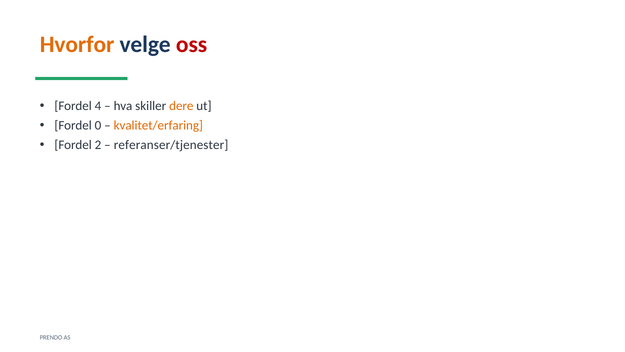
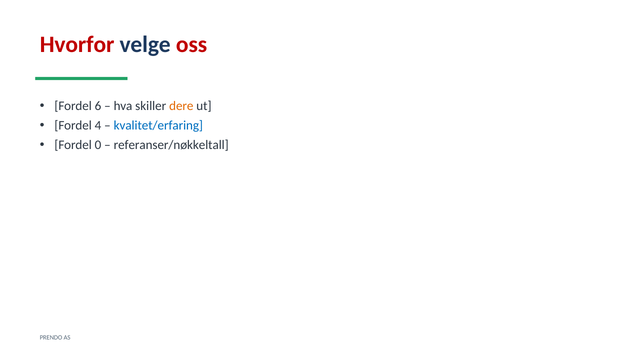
Hvorfor colour: orange -> red
4: 4 -> 6
0: 0 -> 4
kvalitet/erfaring colour: orange -> blue
2: 2 -> 0
referanser/tjenester: referanser/tjenester -> referanser/nøkkeltall
